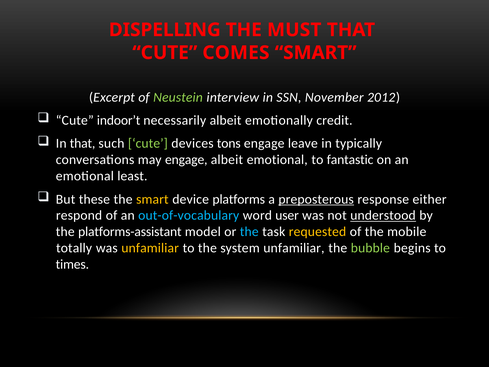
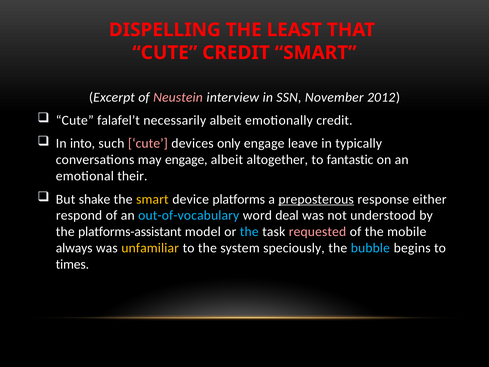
MUST: MUST -> LEAST
CUTE COMES: COMES -> CREDIT
Neustein colour: light green -> pink
indoor’t: indoor’t -> falafel’t
In that: that -> into
cute at (148, 143) colour: light green -> pink
tons: tons -> only
albeit emotional: emotional -> altogether
least: least -> their
these: these -> shake
user: user -> deal
understood underline: present -> none
requested colour: yellow -> pink
totally: totally -> always
system unfamiliar: unfamiliar -> speciously
bubble colour: light green -> light blue
